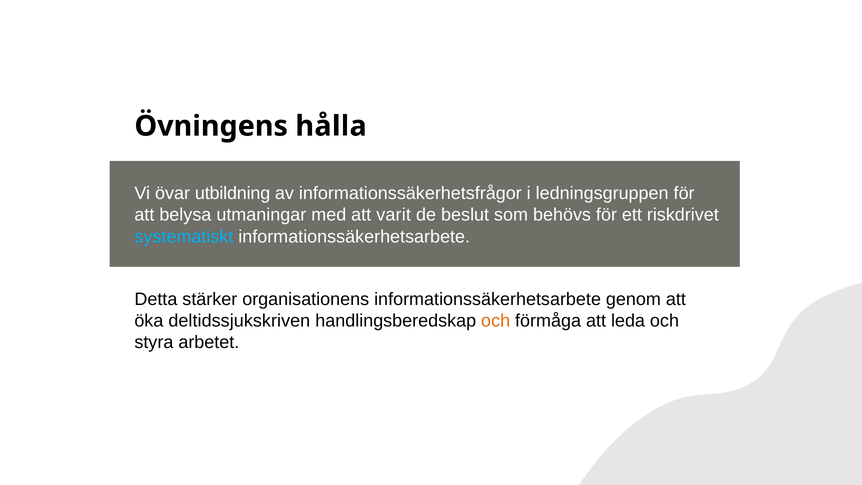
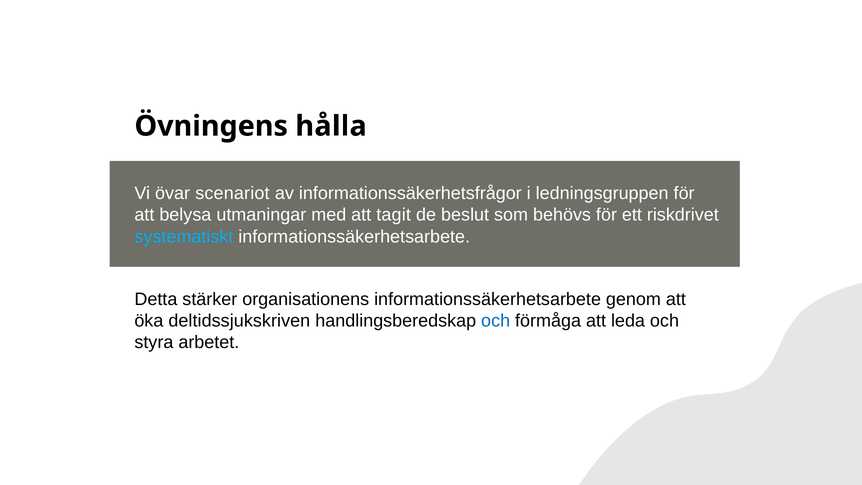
utbildning: utbildning -> scenariot
varit: varit -> tagit
och at (496, 321) colour: orange -> blue
